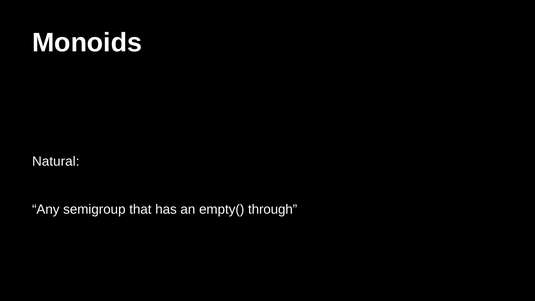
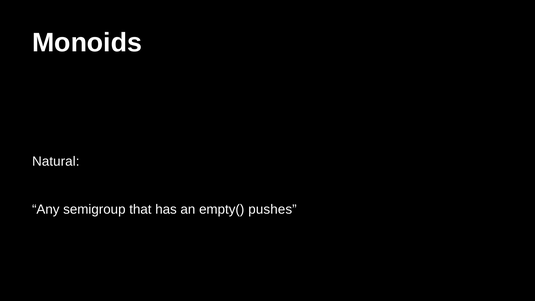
through: through -> pushes
